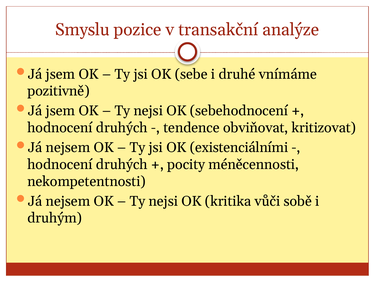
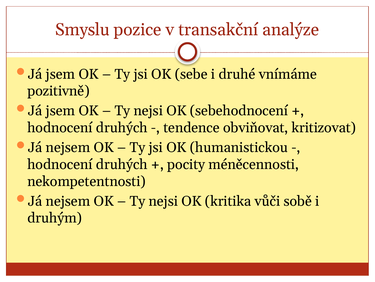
existenciálními: existenciálními -> humanistickou
